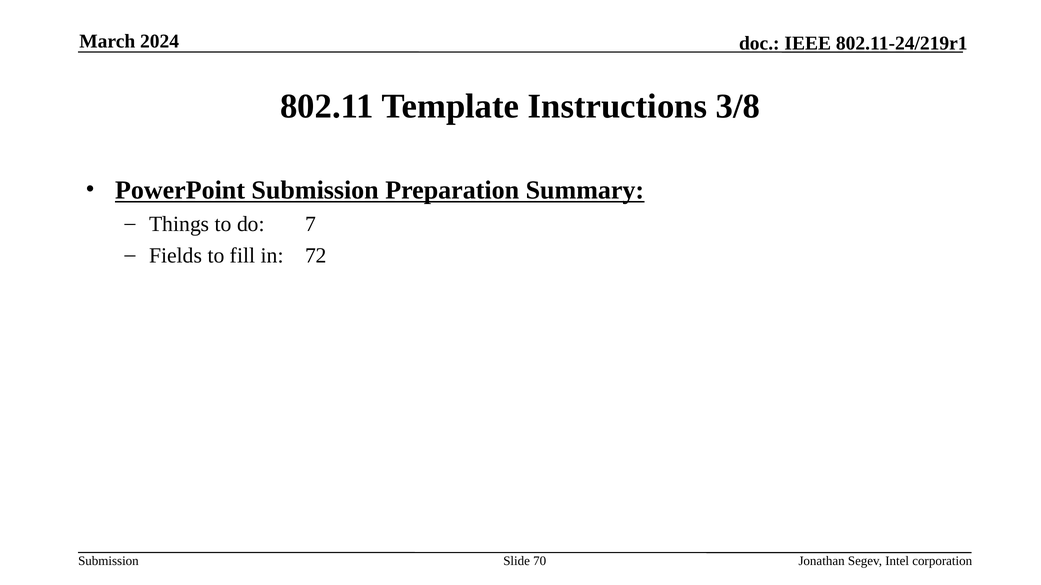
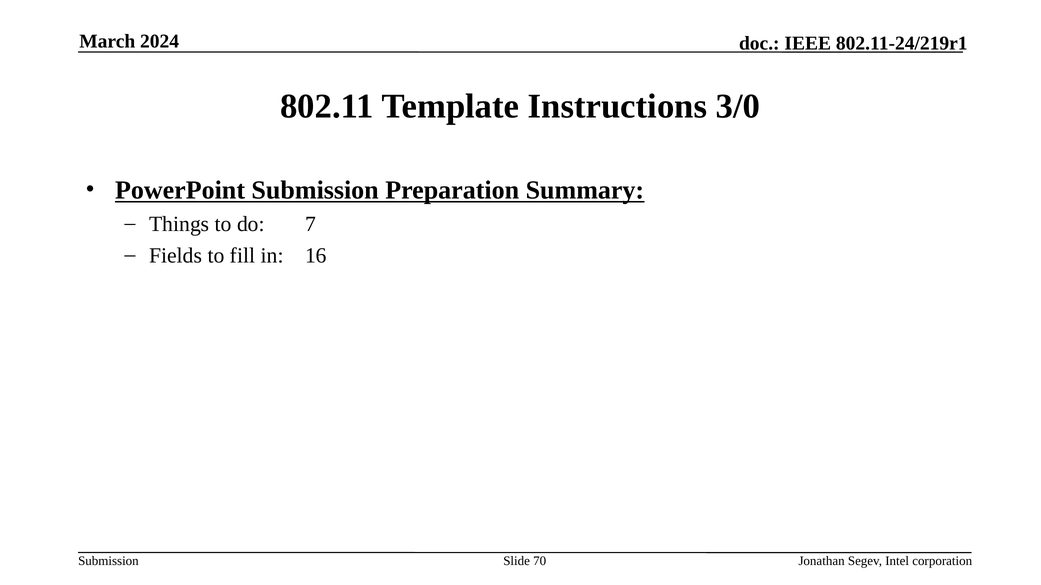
3/8: 3/8 -> 3/0
72: 72 -> 16
